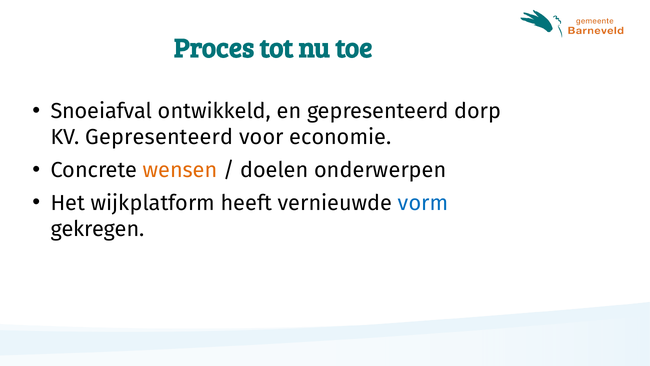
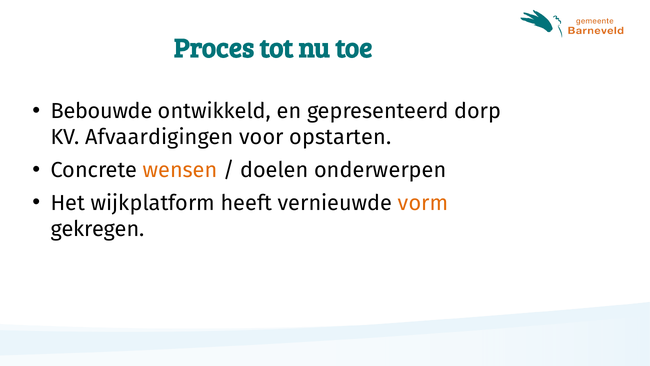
Snoeiafval: Snoeiafval -> Bebouwde
KV Gepresenteerd: Gepresenteerd -> Afvaardigingen
economie: economie -> opstarten
vorm colour: blue -> orange
